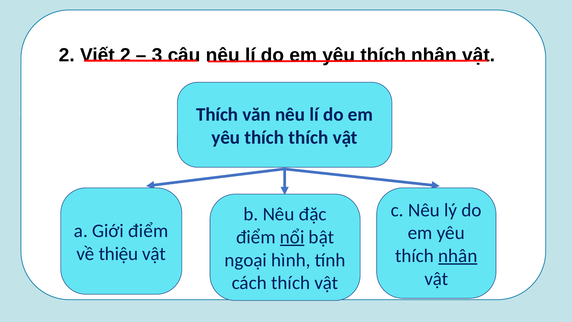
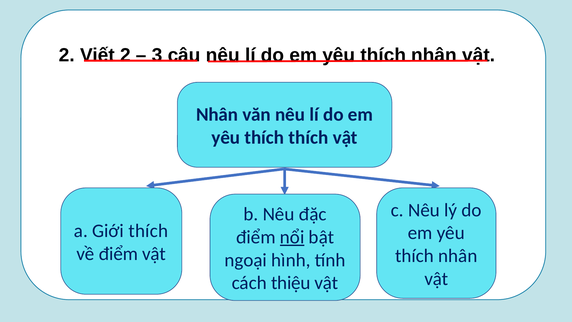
Thích at (217, 115): Thích -> Nhân
Giới điểm: điểm -> thích
về thiệu: thiệu -> điểm
nhân at (458, 256) underline: present -> none
cách thích: thích -> thiệu
